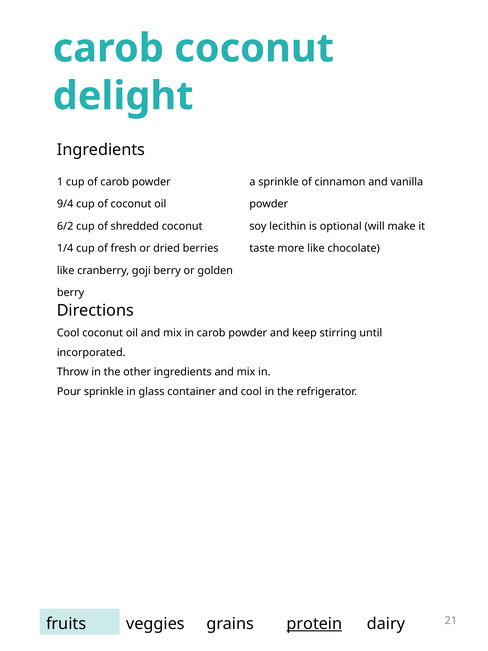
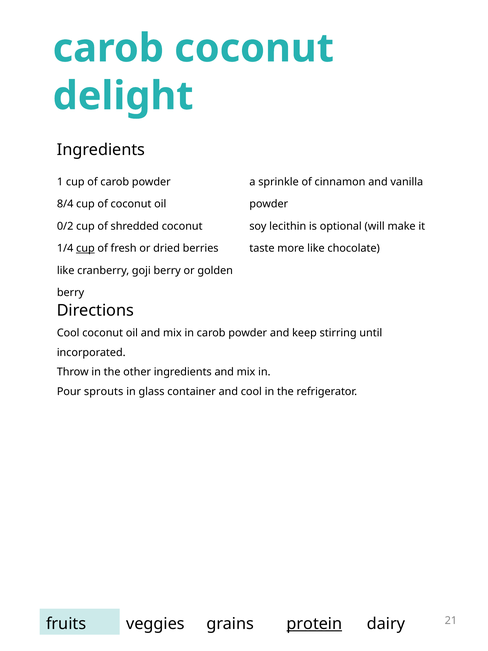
9/4: 9/4 -> 8/4
6/2: 6/2 -> 0/2
cup at (85, 248) underline: none -> present
Pour sprinkle: sprinkle -> sprouts
